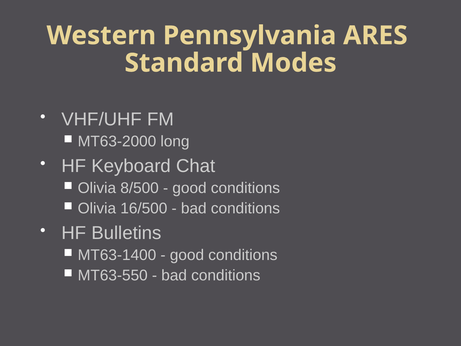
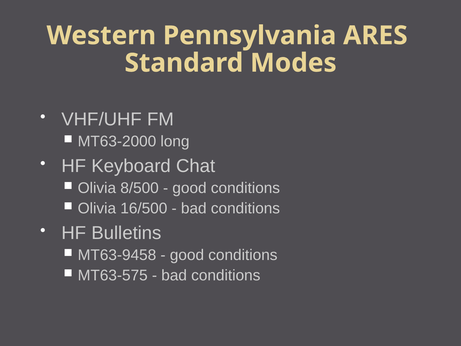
MT63-1400: MT63-1400 -> MT63-9458
MT63-550: MT63-550 -> MT63-575
